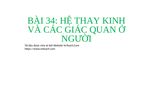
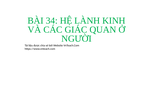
THAY: THAY -> LÀNH
